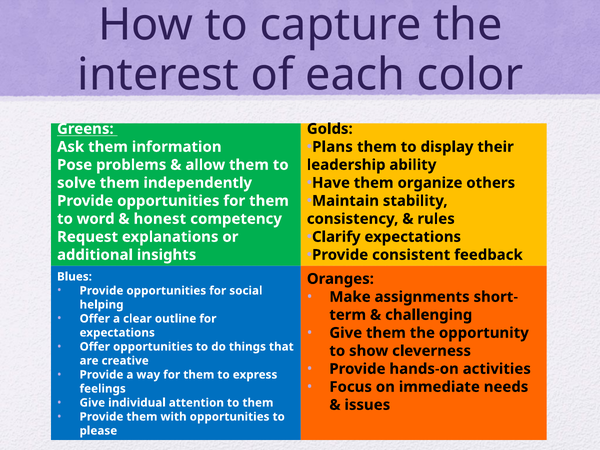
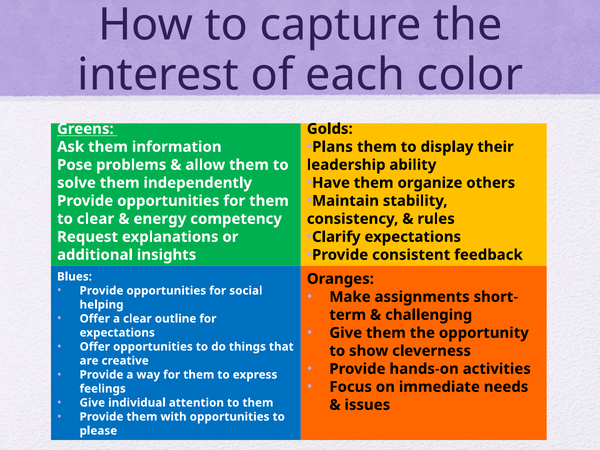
to word: word -> clear
honest: honest -> energy
